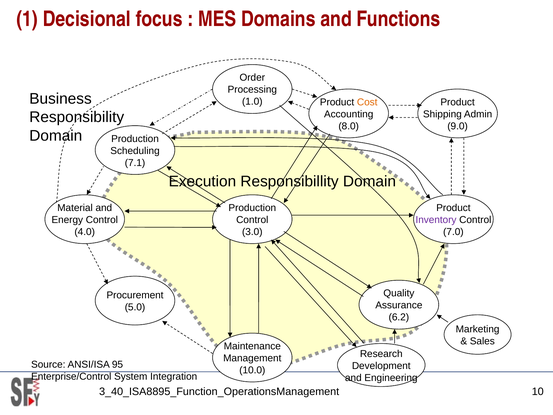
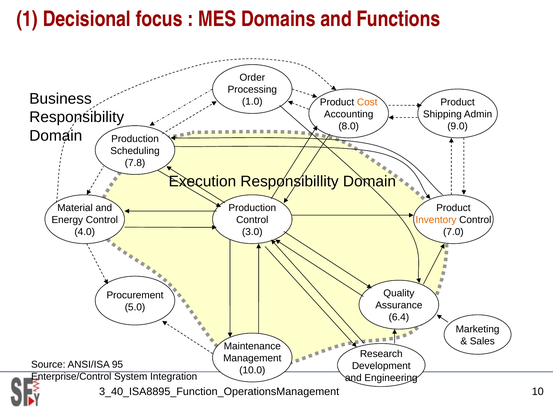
7.1: 7.1 -> 7.8
Inventory colour: purple -> orange
6.2: 6.2 -> 6.4
